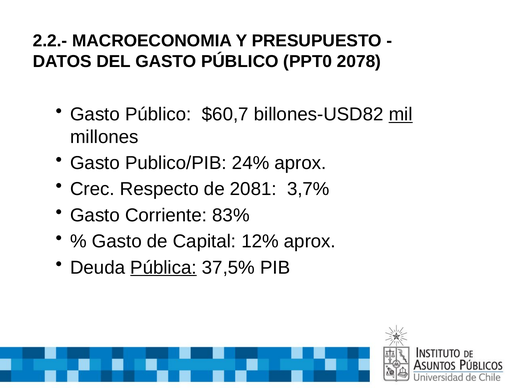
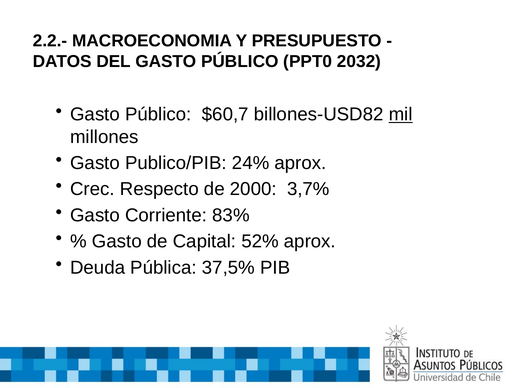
2078: 2078 -> 2032
2081: 2081 -> 2000
12%: 12% -> 52%
Pública underline: present -> none
